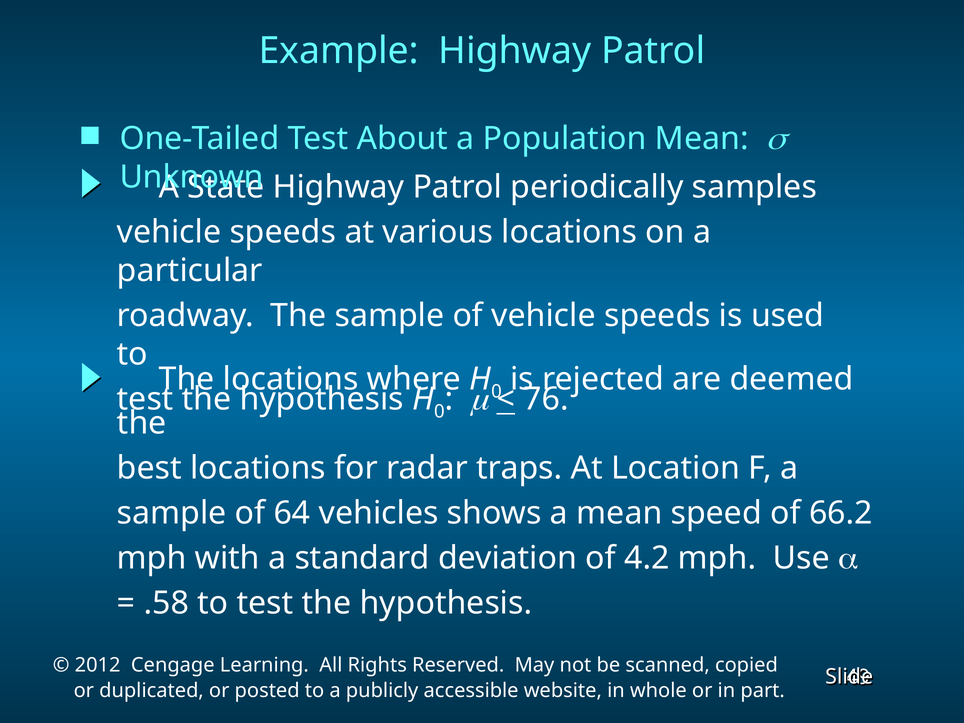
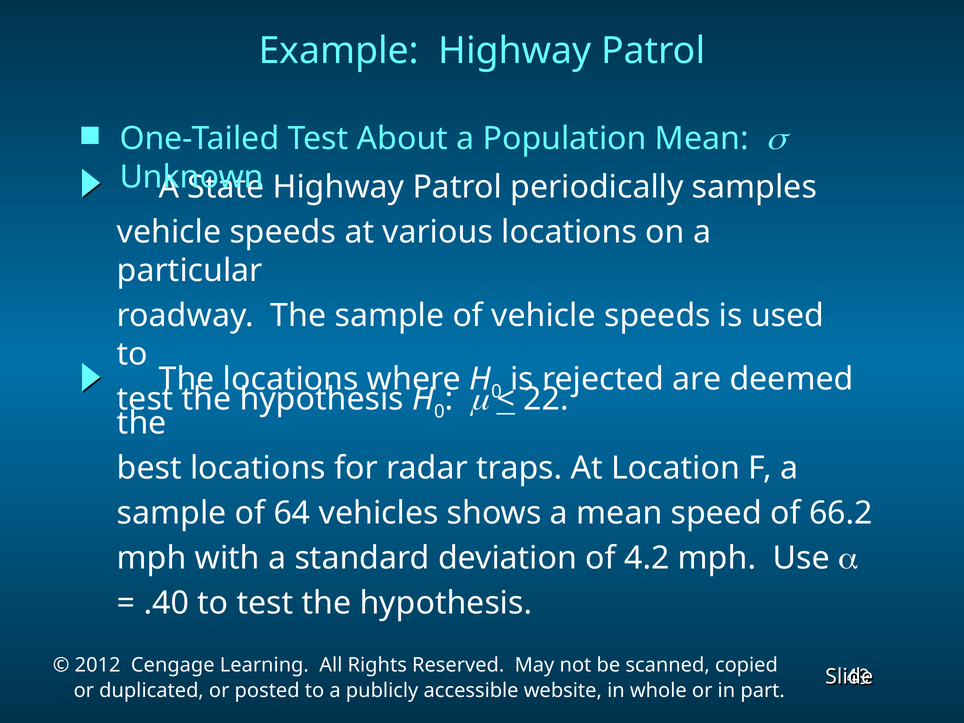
76: 76 -> 22
.58: .58 -> .40
